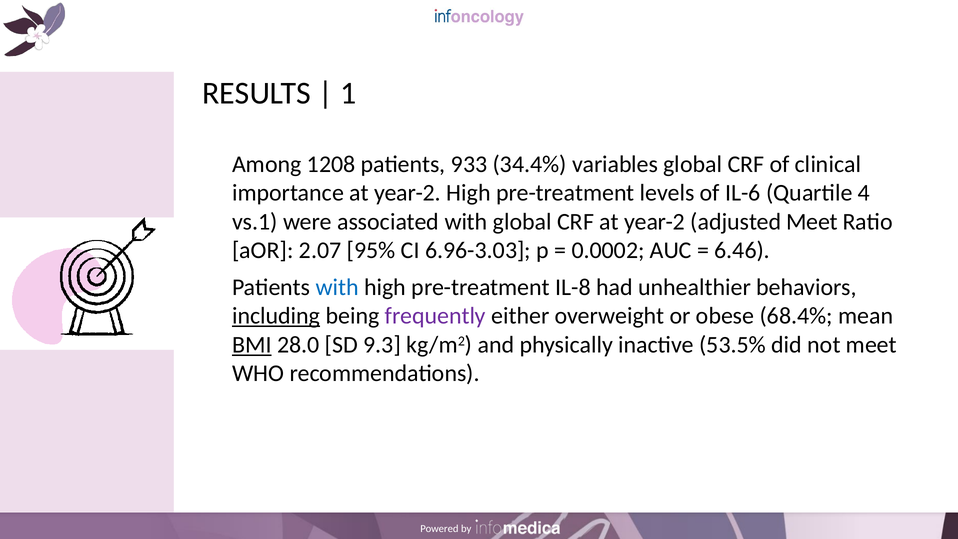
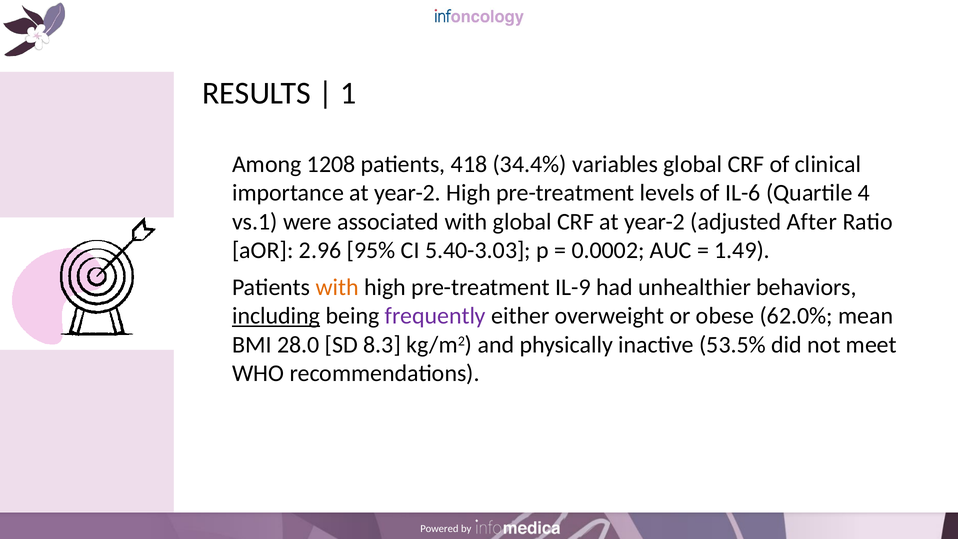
933: 933 -> 418
adjusted Meet: Meet -> After
2.07: 2.07 -> 2.96
6.96-3.03: 6.96-3.03 -> 5.40-3.03
6.46: 6.46 -> 1.49
with at (337, 287) colour: blue -> orange
IL-8: IL-8 -> IL-9
68.4%: 68.4% -> 62.0%
BMI underline: present -> none
9.3: 9.3 -> 8.3
